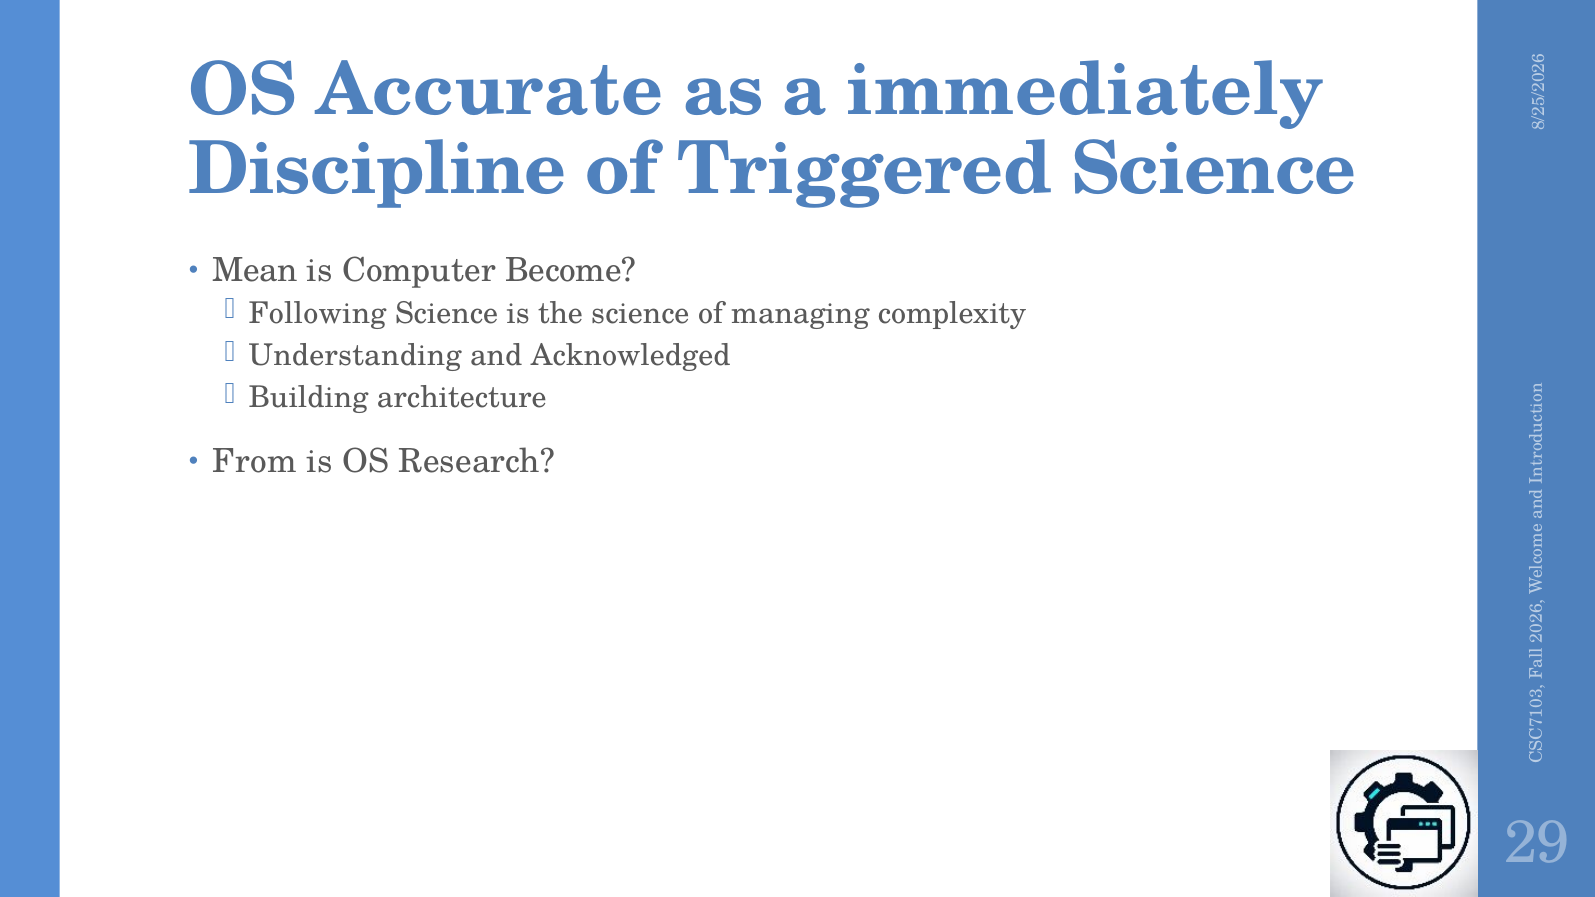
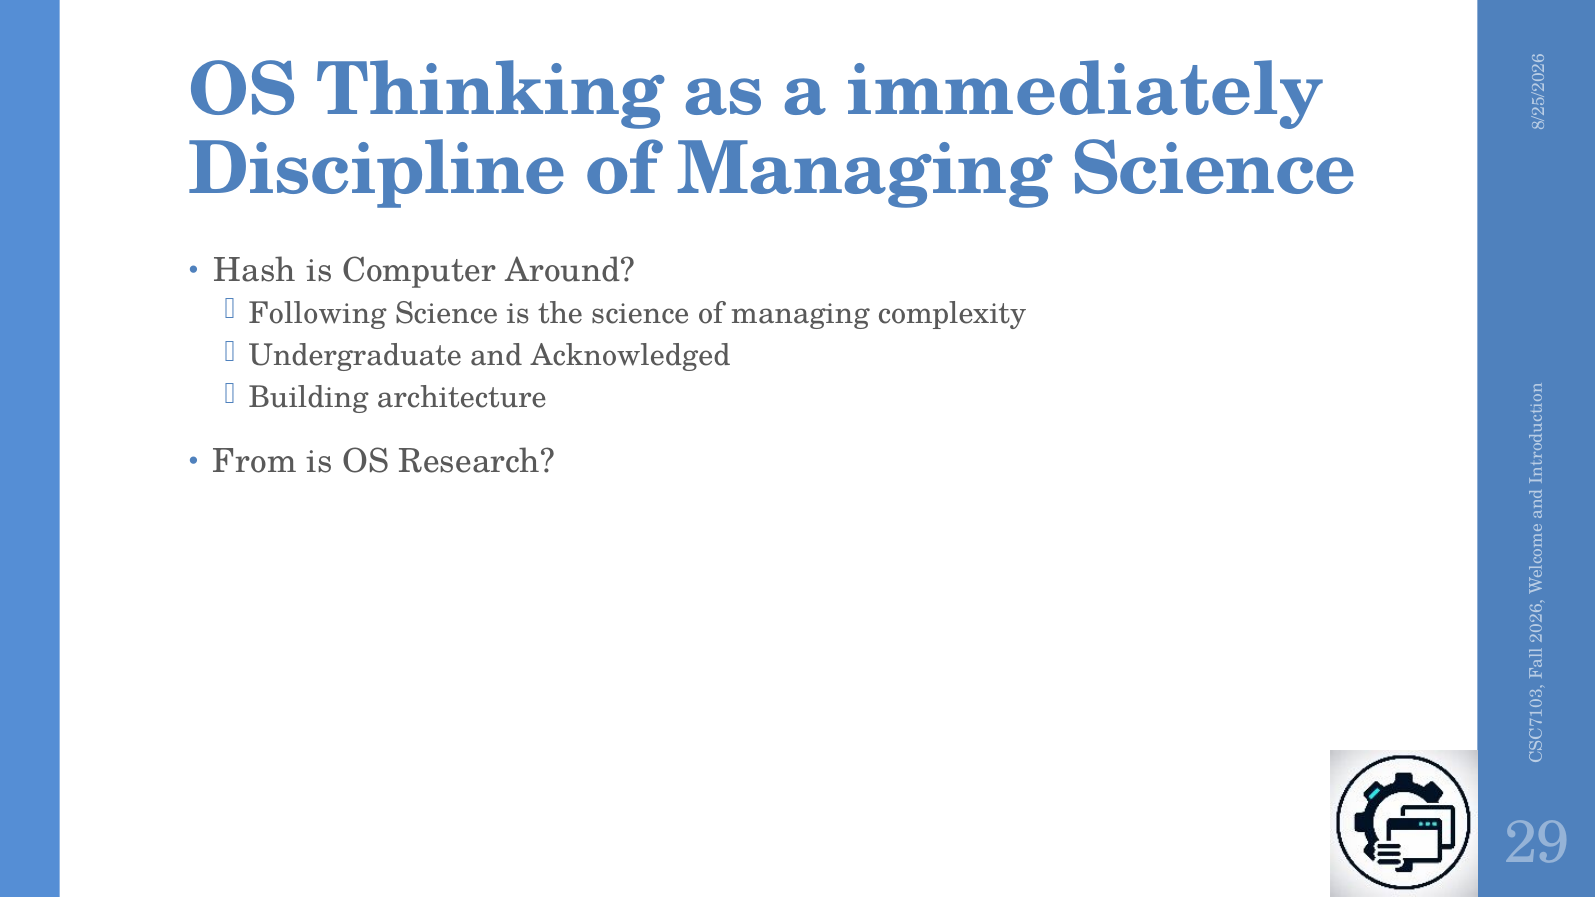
Accurate: Accurate -> Thinking
Discipline of Triggered: Triggered -> Managing
Mean: Mean -> Hash
Become: Become -> Around
Understanding: Understanding -> Undergraduate
